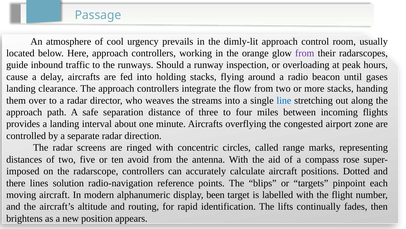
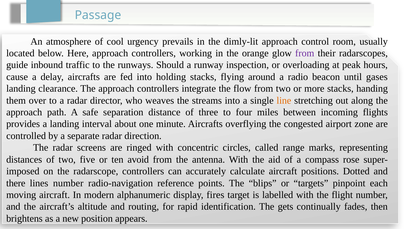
line colour: blue -> orange
lines solution: solution -> number
been: been -> fires
lifts: lifts -> gets
